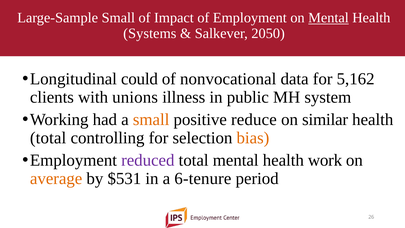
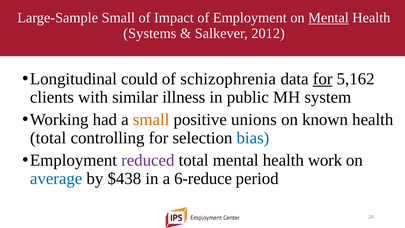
2050: 2050 -> 2012
nonvocational: nonvocational -> schizophrenia
for at (323, 79) underline: none -> present
unions: unions -> similar
reduce: reduce -> unions
similar: similar -> known
bias colour: orange -> blue
average colour: orange -> blue
$531: $531 -> $438
6-tenure: 6-tenure -> 6-reduce
